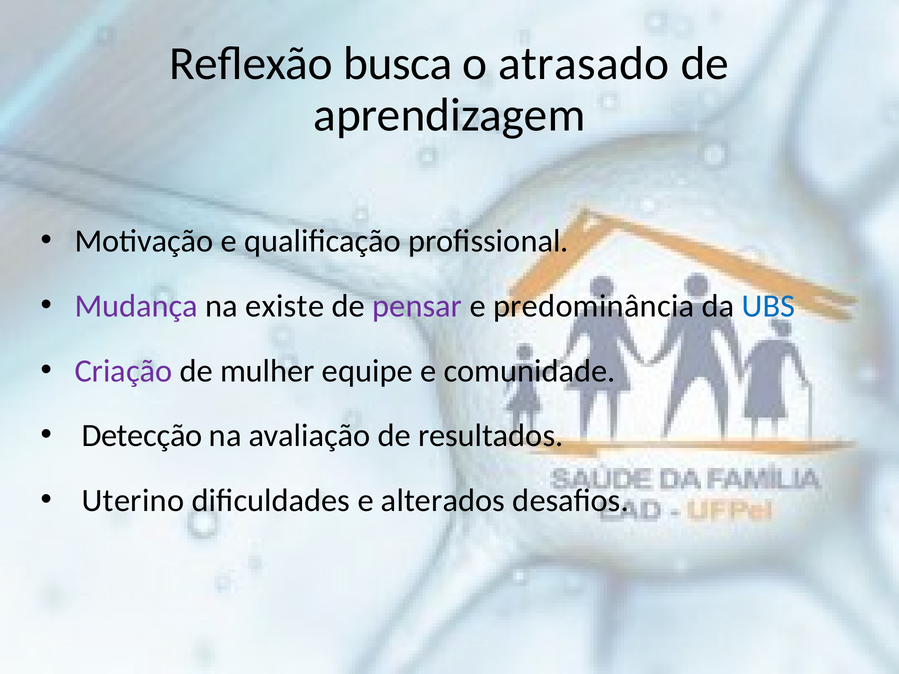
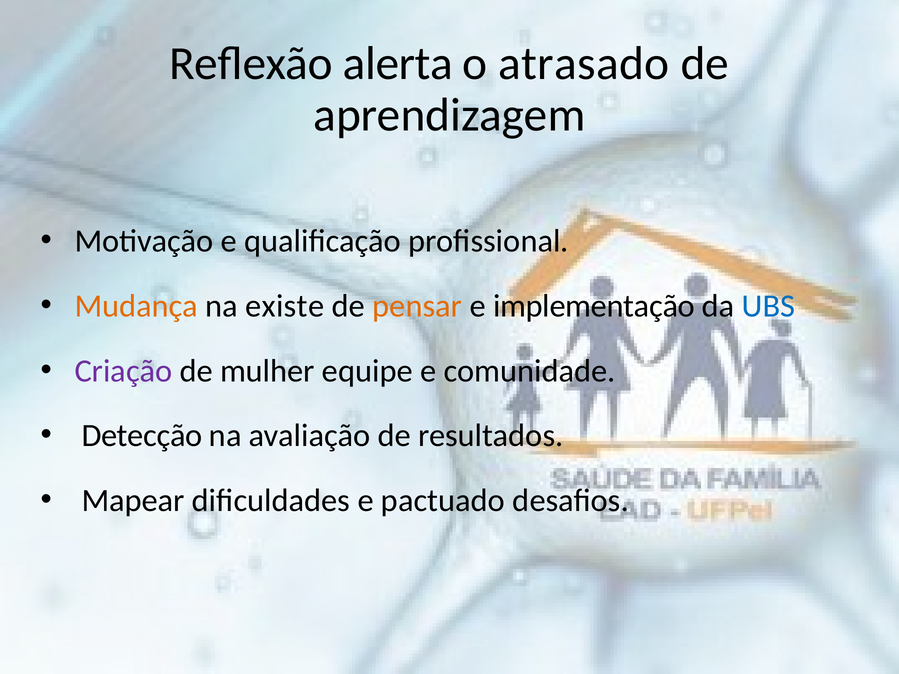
busca: busca -> alerta
Mudança colour: purple -> orange
pensar colour: purple -> orange
predominância: predominância -> implementação
Uterino: Uterino -> Mapear
alterados: alterados -> pactuado
